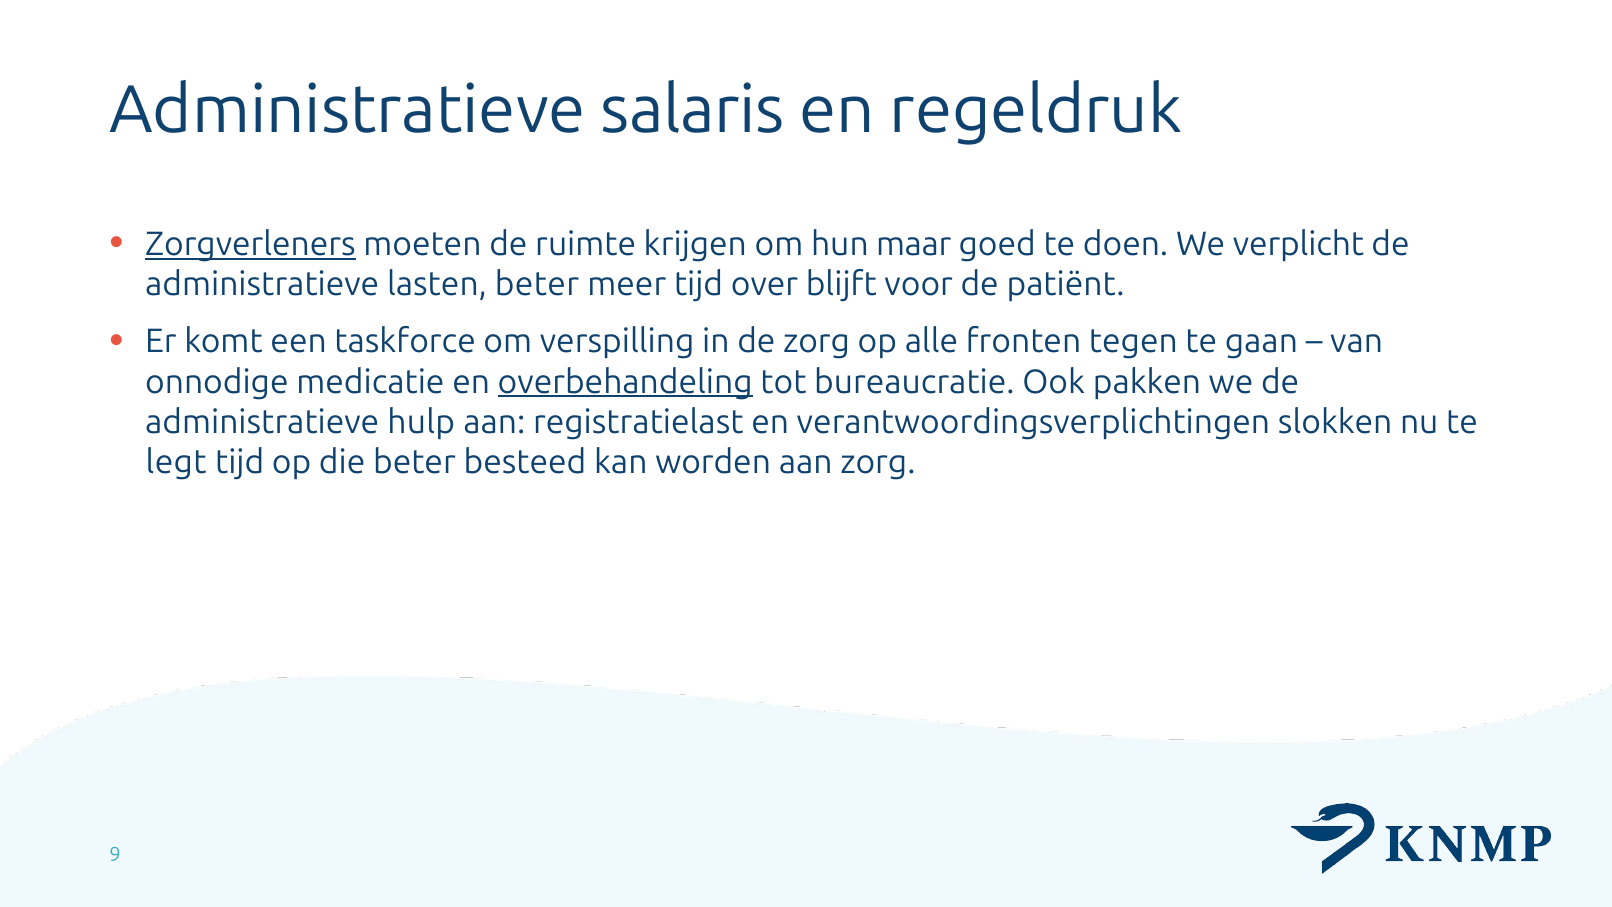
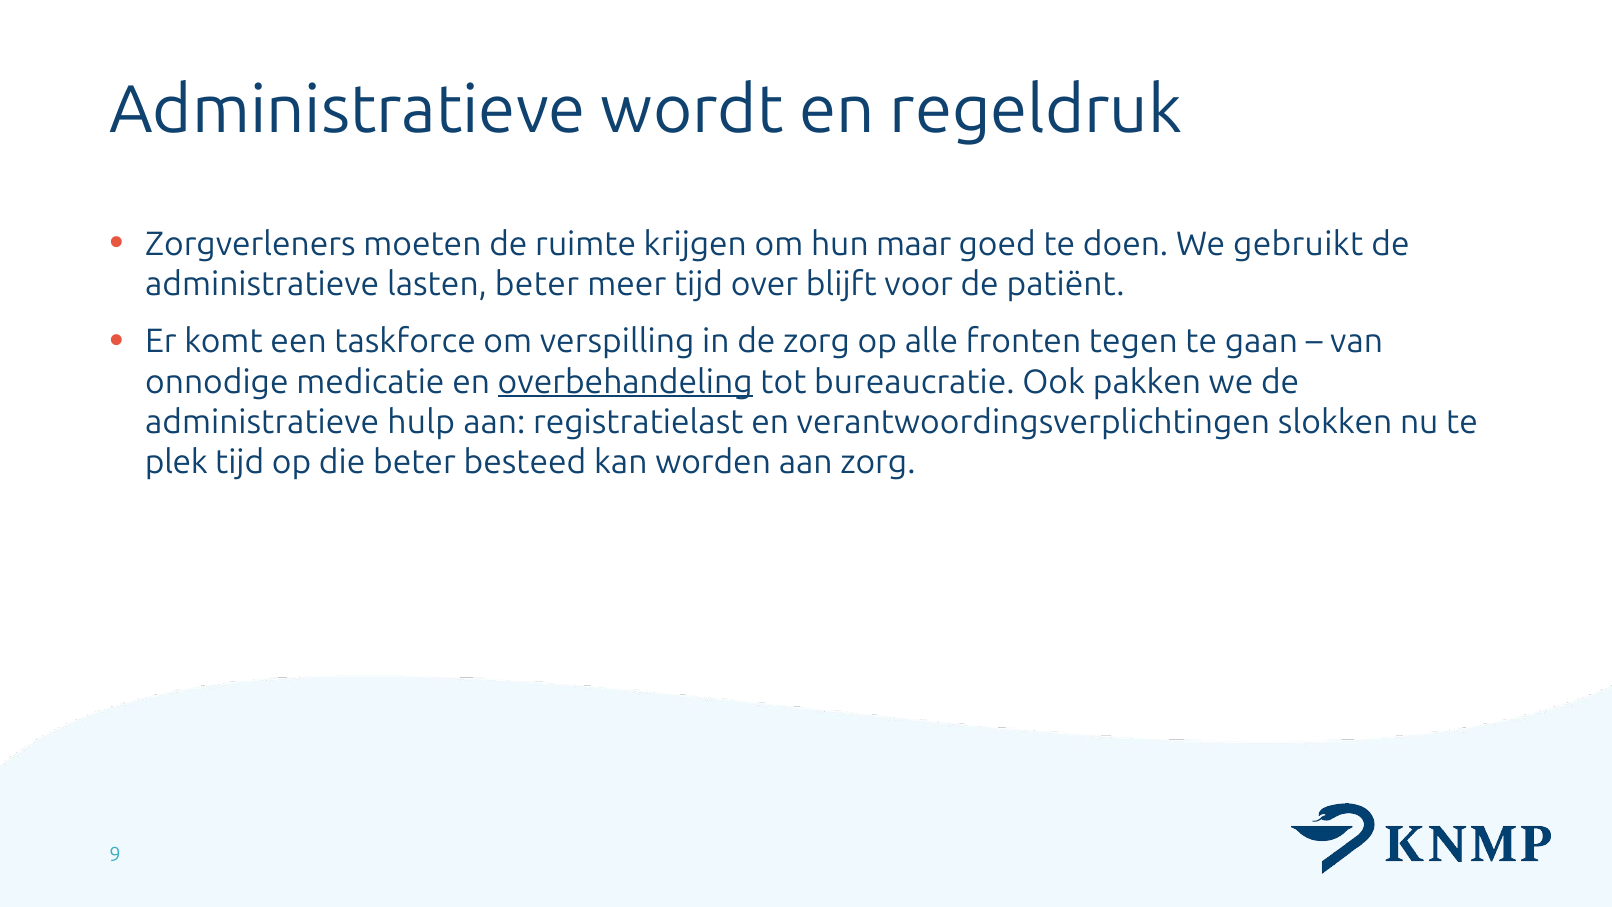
salaris: salaris -> wordt
Zorgverleners underline: present -> none
verplicht: verplicht -> gebruikt
legt: legt -> plek
